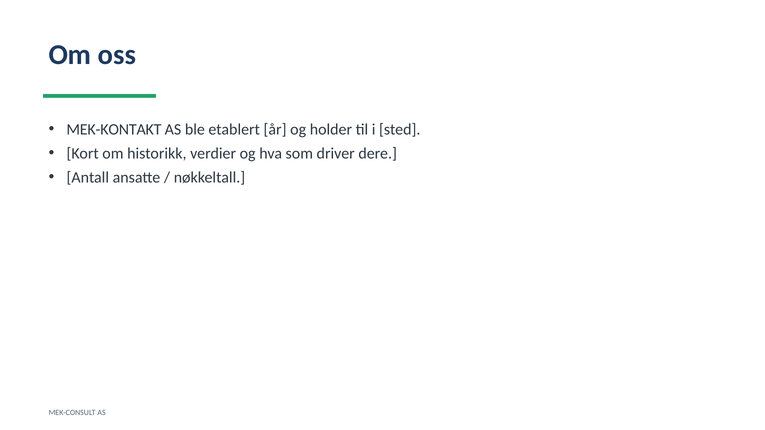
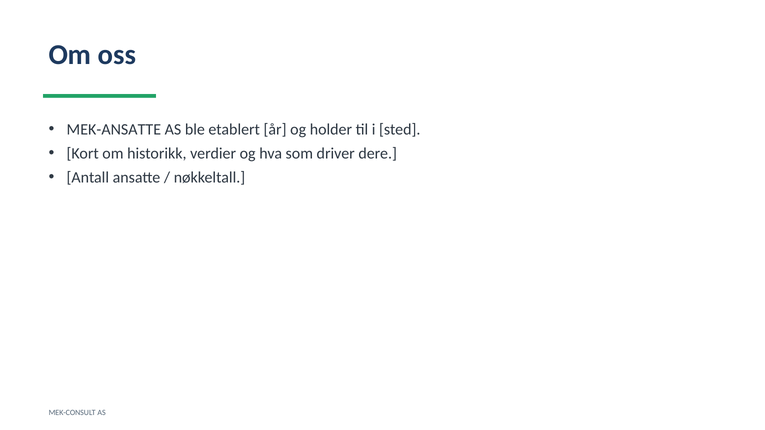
MEK-KONTAKT: MEK-KONTAKT -> MEK-ANSATTE
